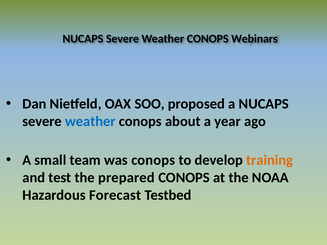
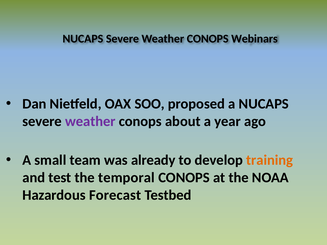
weather at (90, 121) colour: blue -> purple
was conops: conops -> already
prepared: prepared -> temporal
